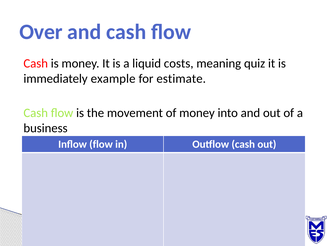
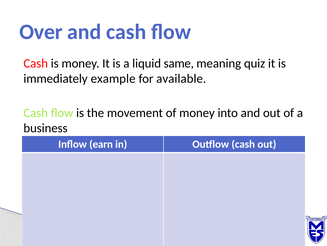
costs: costs -> same
estimate: estimate -> available
Inflow flow: flow -> earn
